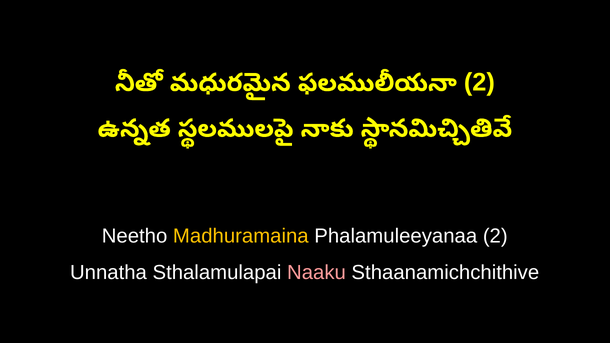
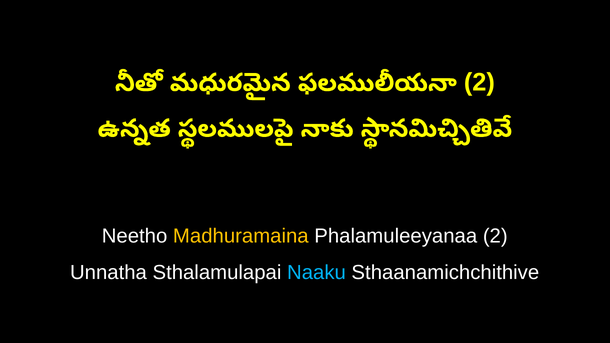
Naaku colour: pink -> light blue
